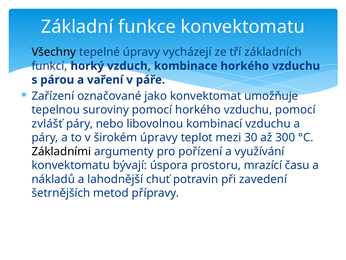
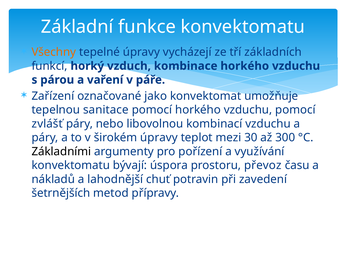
Všechny colour: black -> orange
suroviny: suroviny -> sanitace
mrazící: mrazící -> převoz
